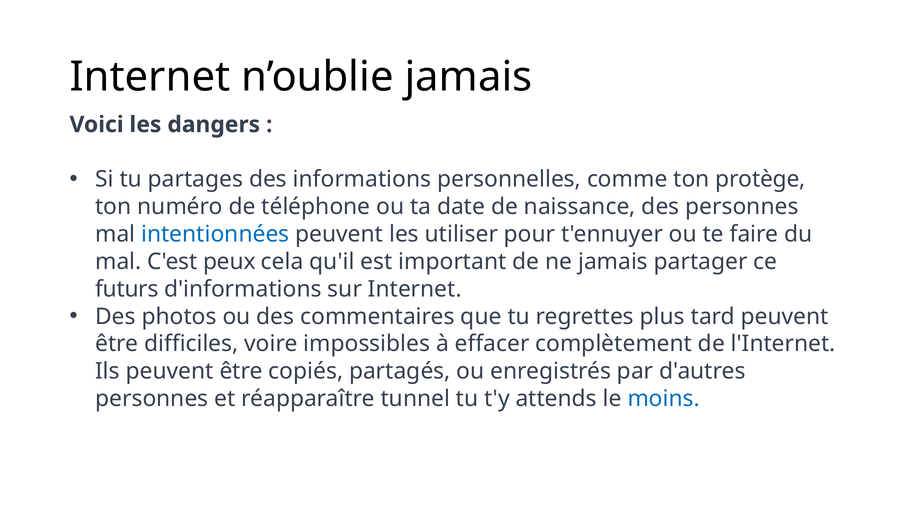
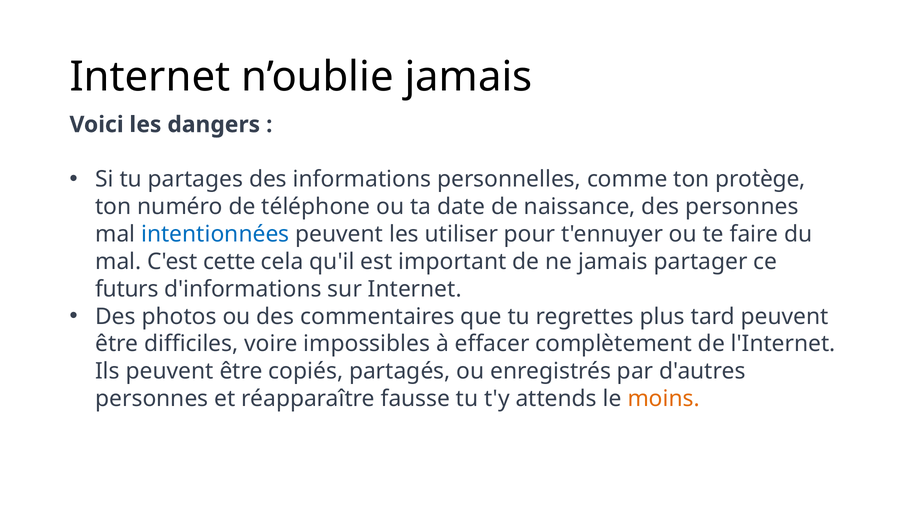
peux: peux -> cette
tunnel: tunnel -> fausse
moins colour: blue -> orange
